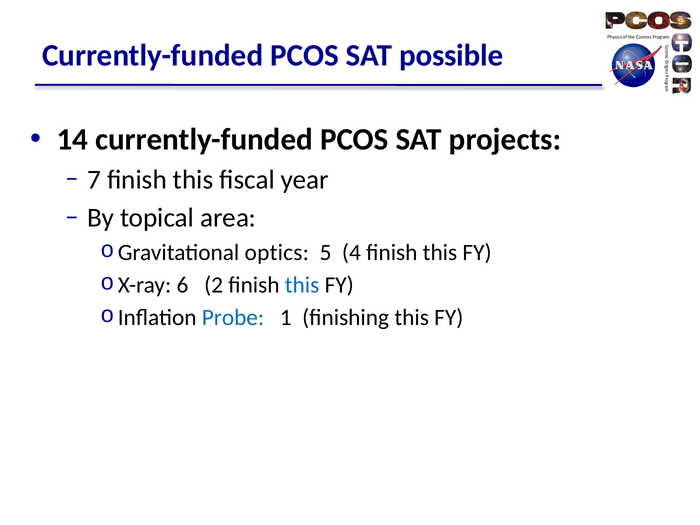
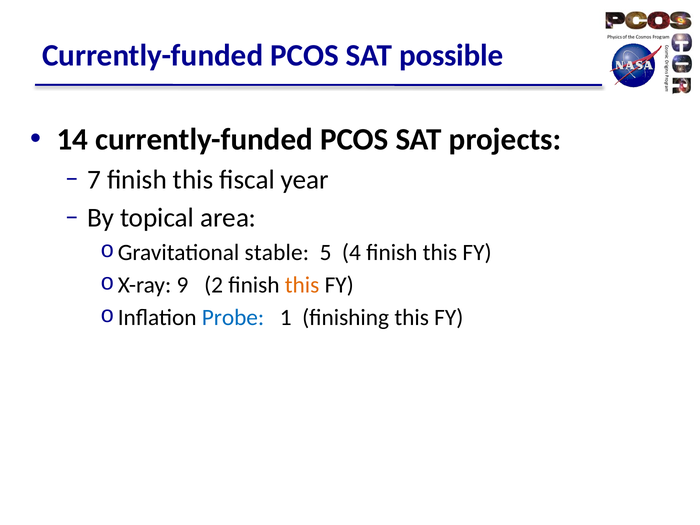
optics: optics -> stable
6: 6 -> 9
this at (302, 285) colour: blue -> orange
